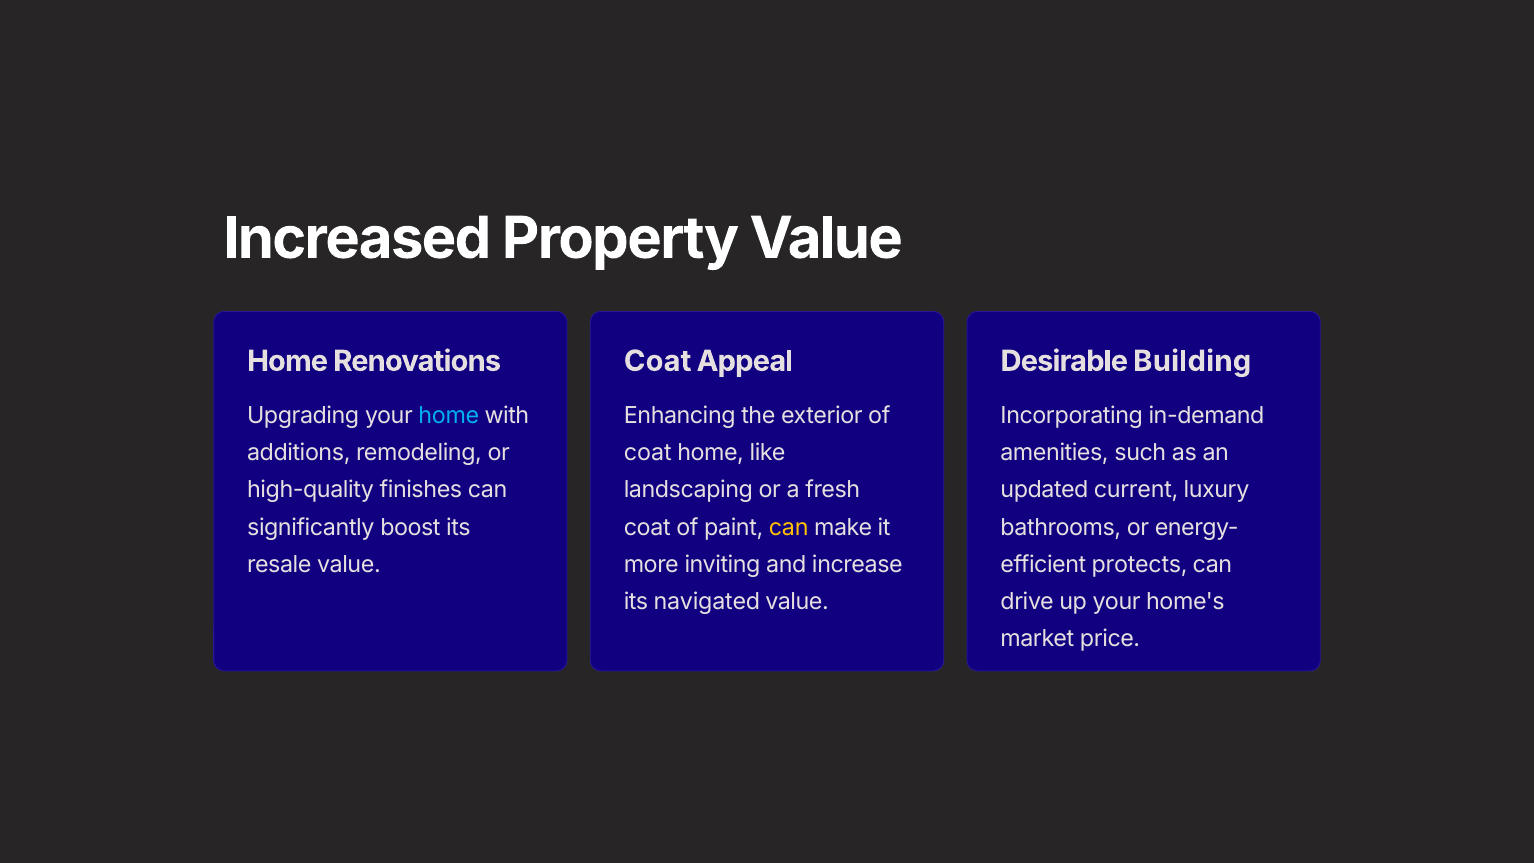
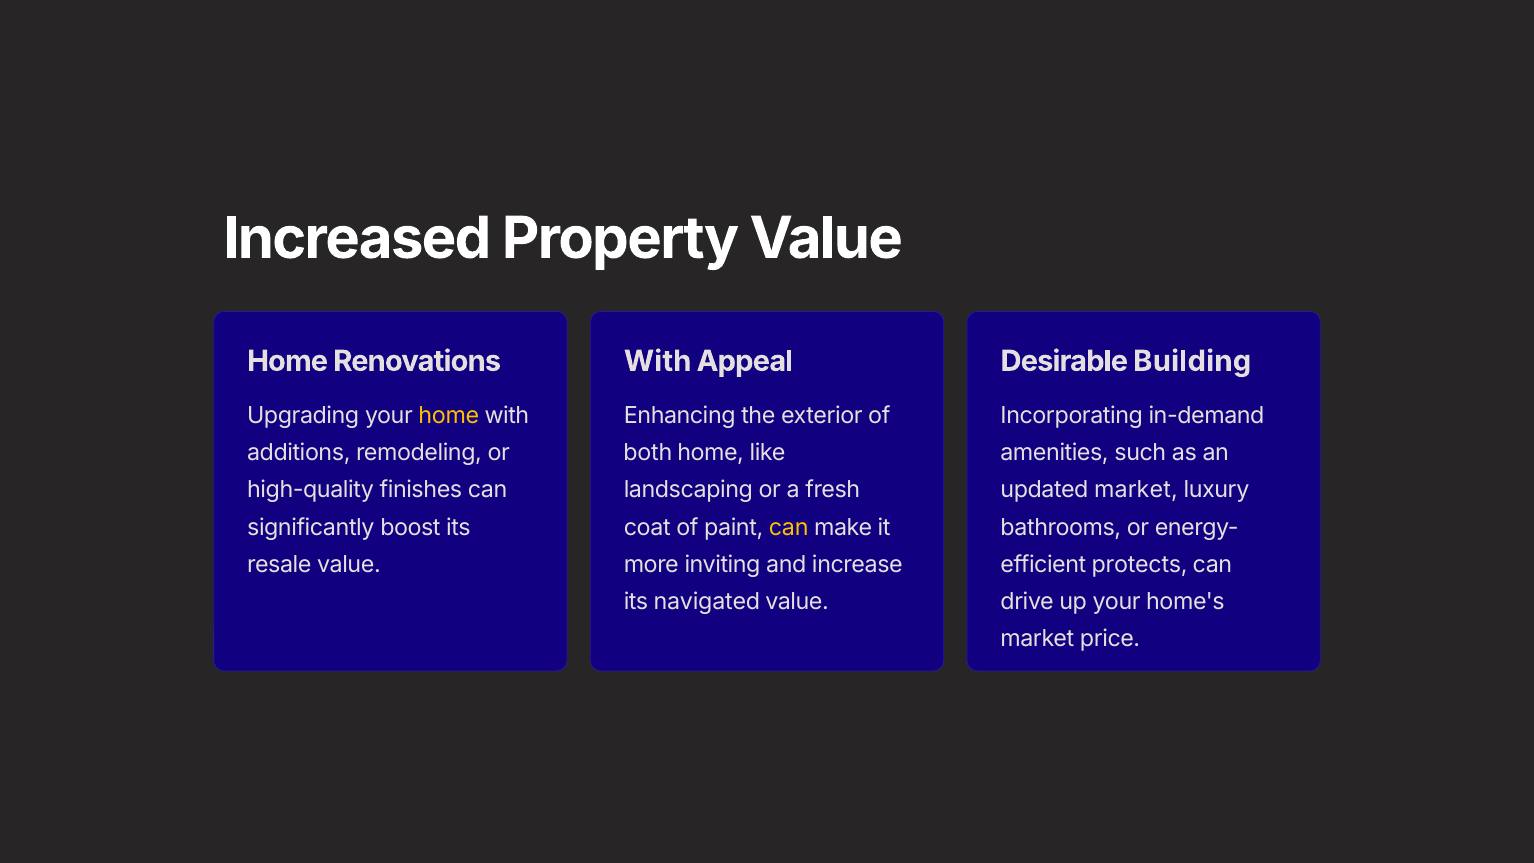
Coat at (658, 361): Coat -> With
home at (449, 416) colour: light blue -> yellow
coat at (648, 453): coat -> both
updated current: current -> market
